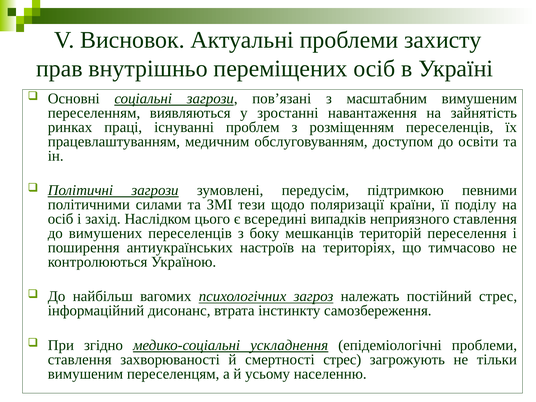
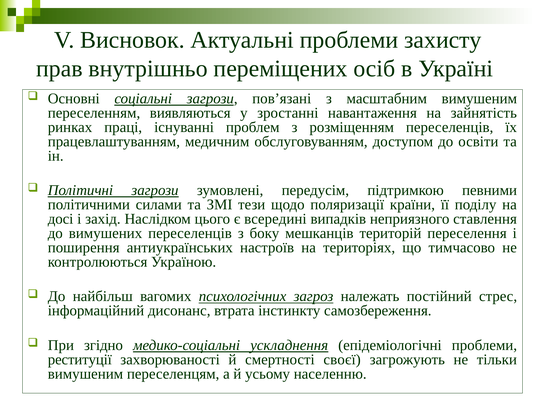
осіб at (61, 219): осіб -> досі
ставлення at (80, 360): ставлення -> реституції
смертності стрес: стрес -> своєї
